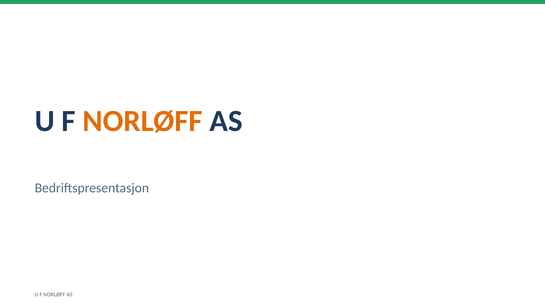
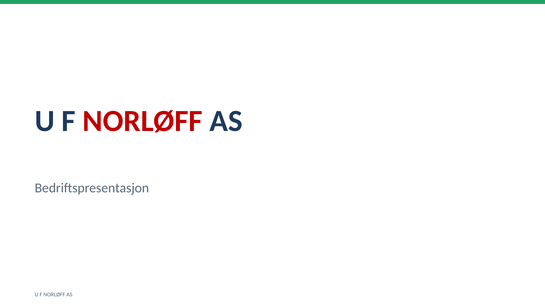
NORLØFF at (143, 121) colour: orange -> red
